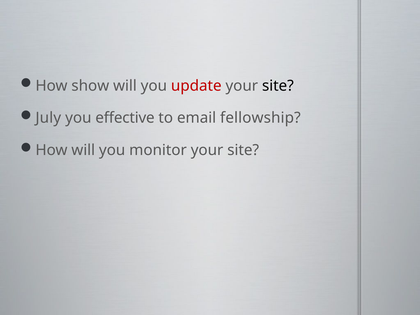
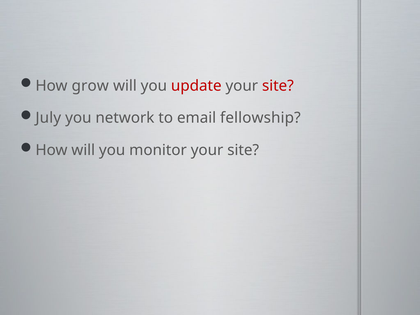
show: show -> grow
site at (278, 86) colour: black -> red
effective: effective -> network
